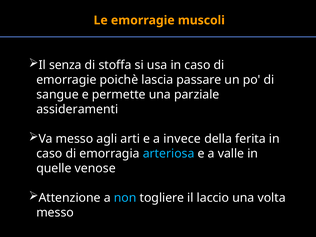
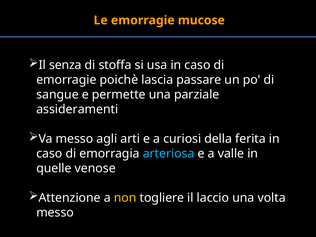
muscoli: muscoli -> mucose
invece: invece -> curiosi
non colour: light blue -> yellow
